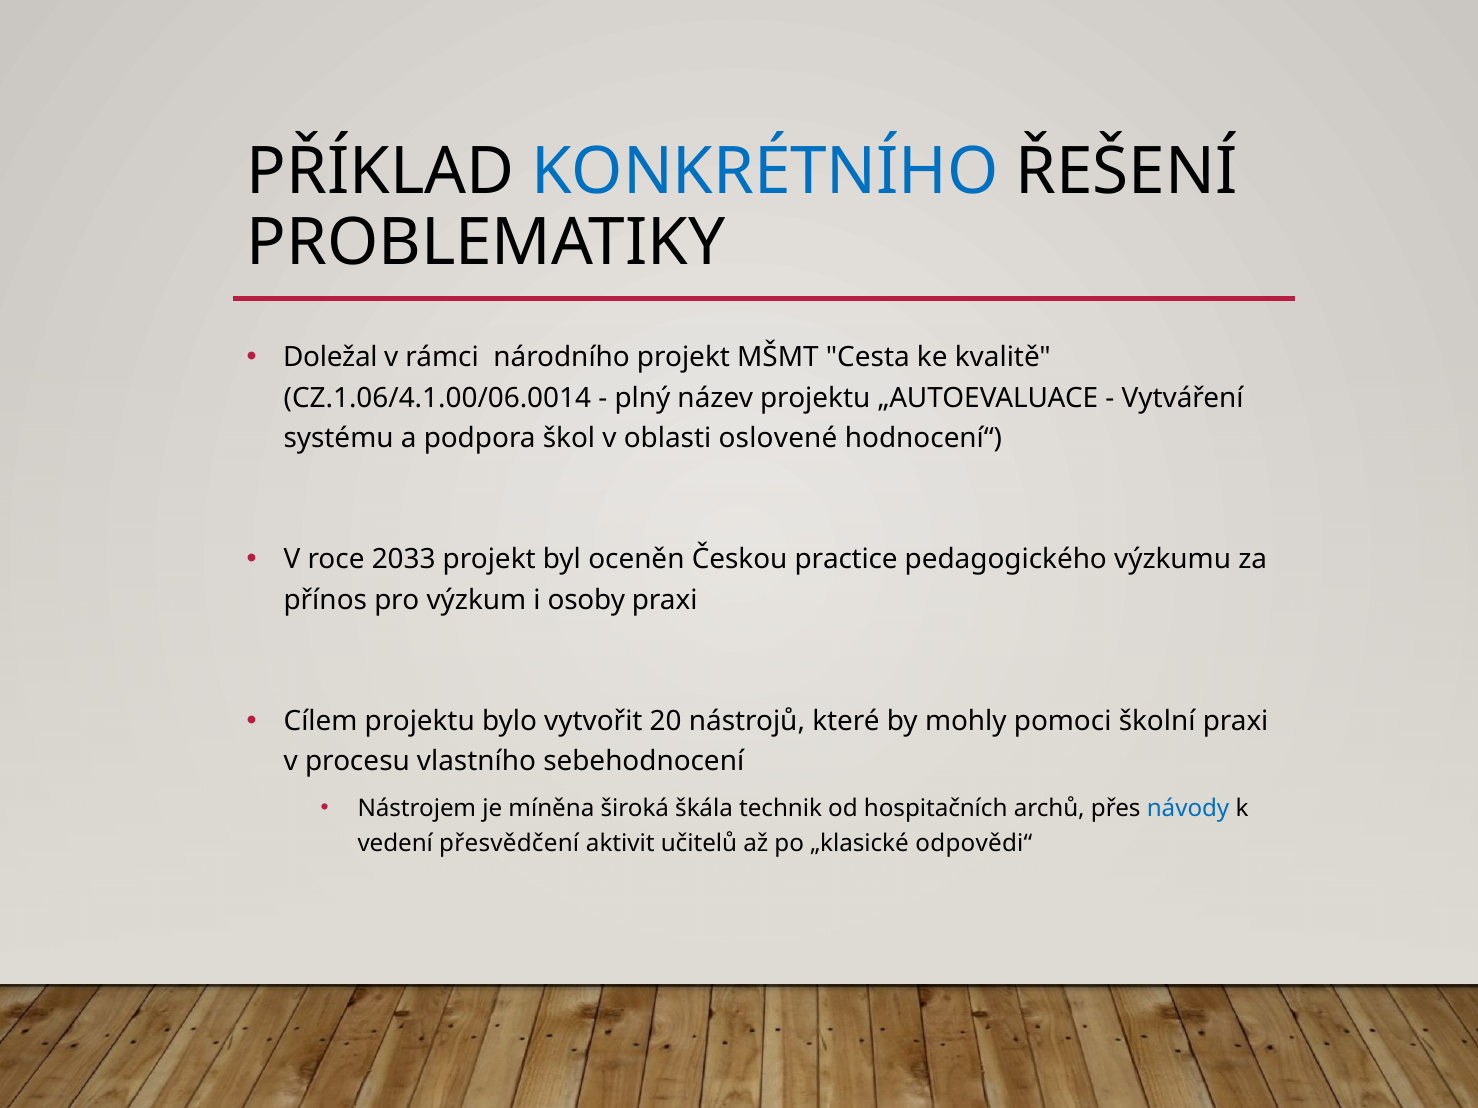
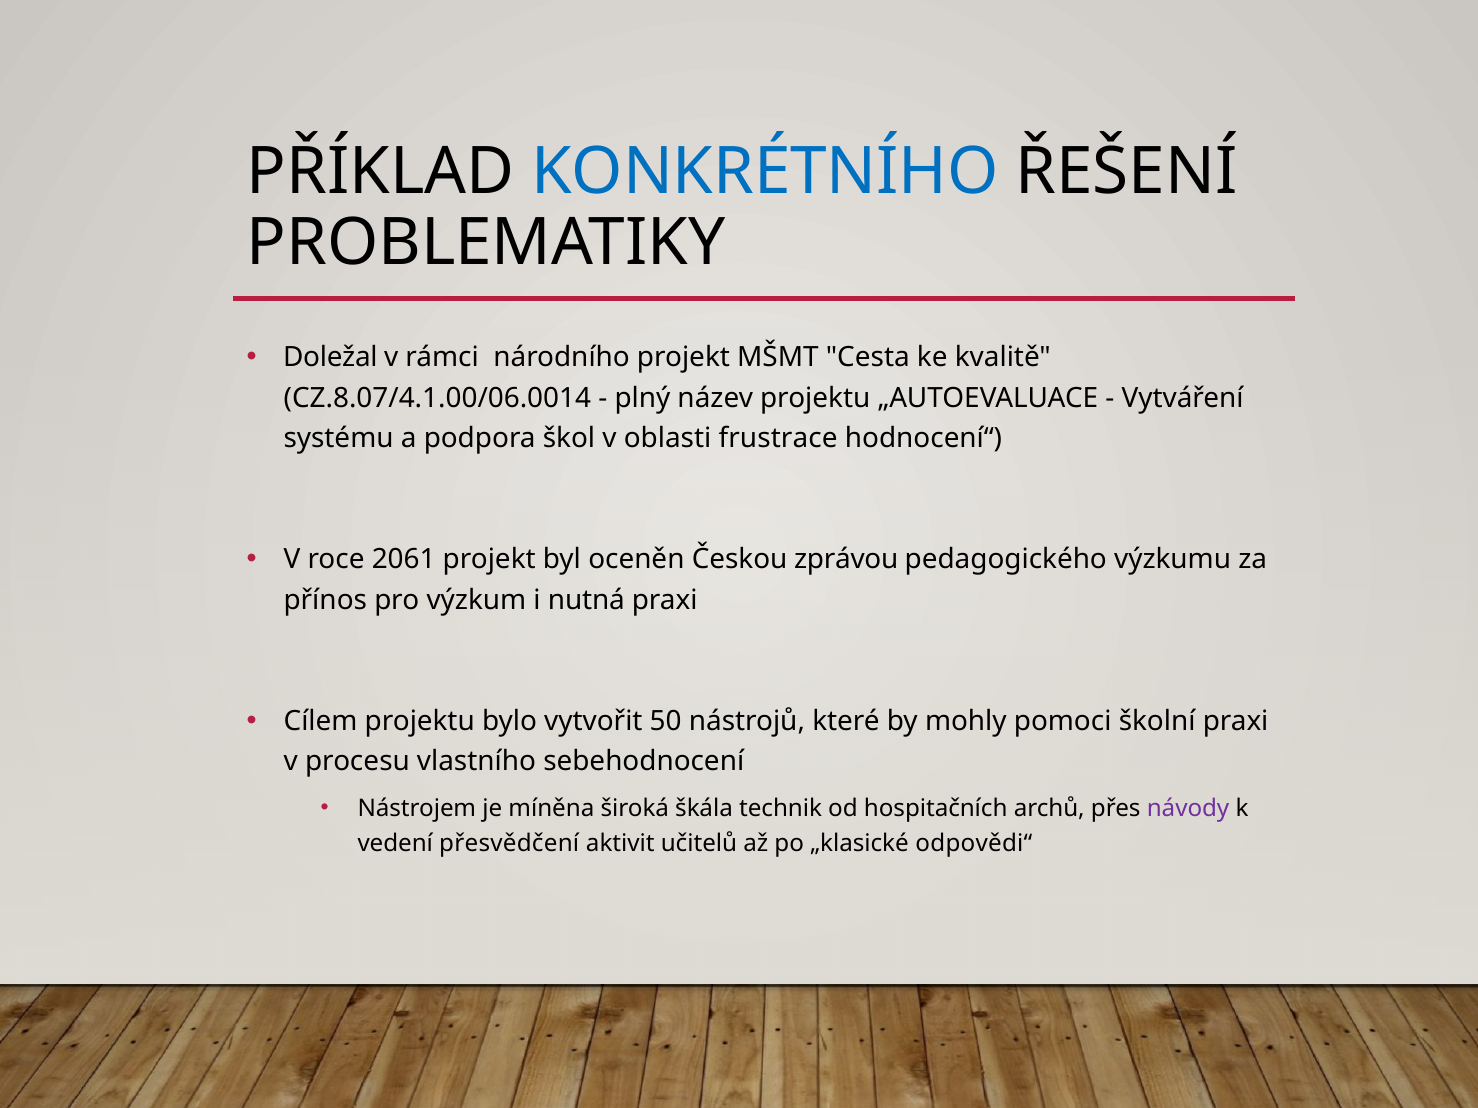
CZ.1.06/4.1.00/06.0014: CZ.1.06/4.1.00/06.0014 -> CZ.8.07/4.1.00/06.0014
oslovené: oslovené -> frustrace
2033: 2033 -> 2061
practice: practice -> zprávou
osoby: osoby -> nutná
20: 20 -> 50
návody colour: blue -> purple
